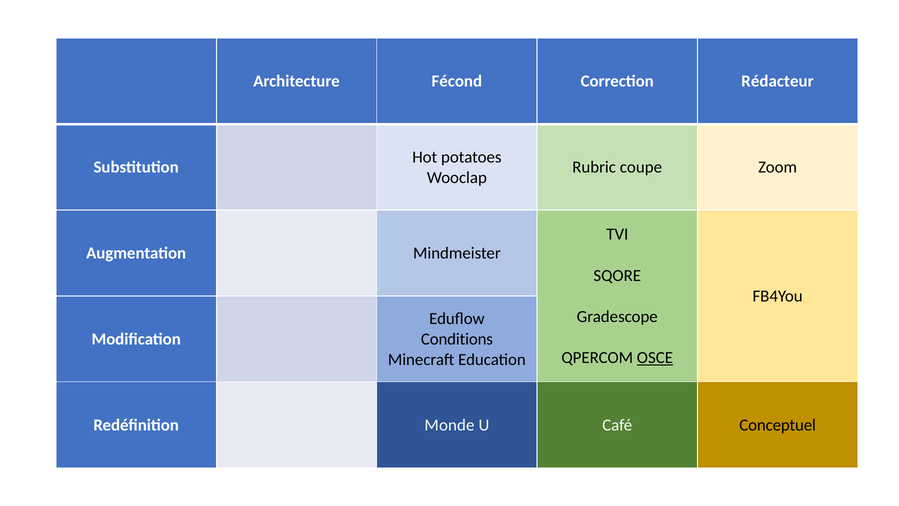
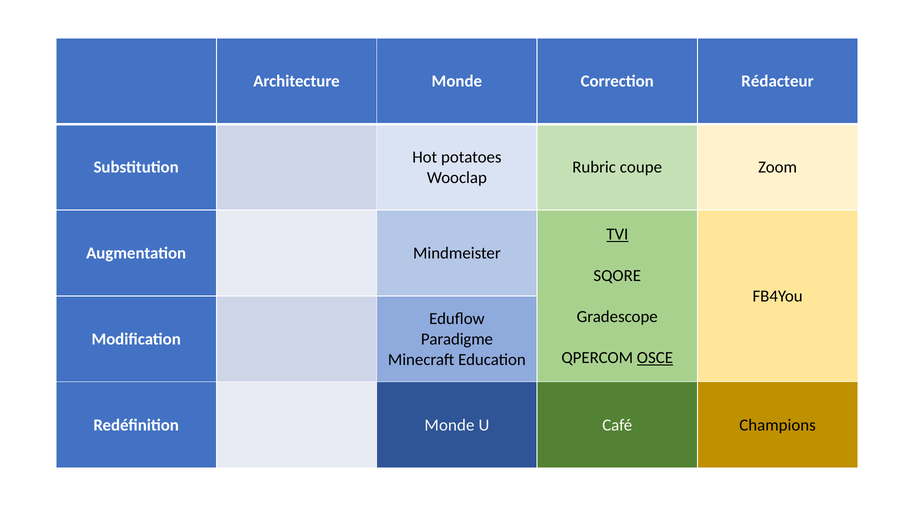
Architecture Fécond: Fécond -> Monde
TVI underline: none -> present
Conditions: Conditions -> Paradigme
Conceptuel: Conceptuel -> Champions
